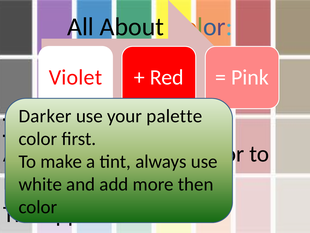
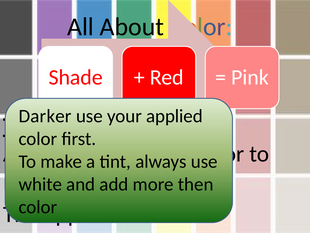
Violet at (75, 77): Violet -> Shade
palette: palette -> applied
